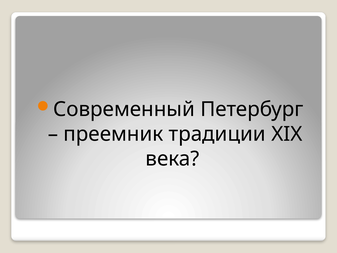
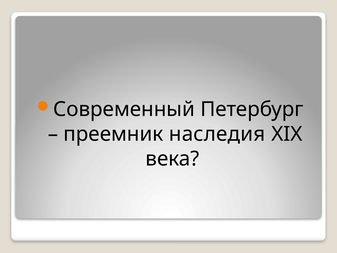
традиции: традиции -> наследия
